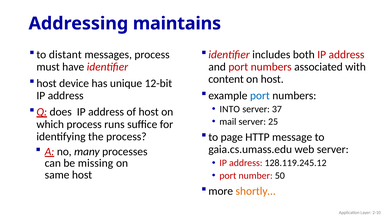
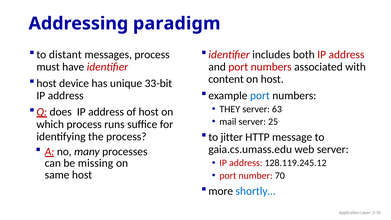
maintains: maintains -> paradigm
12-bit: 12-bit -> 33-bit
INTO: INTO -> THEY
37: 37 -> 63
page: page -> jitter
50: 50 -> 70
shortly… colour: orange -> blue
